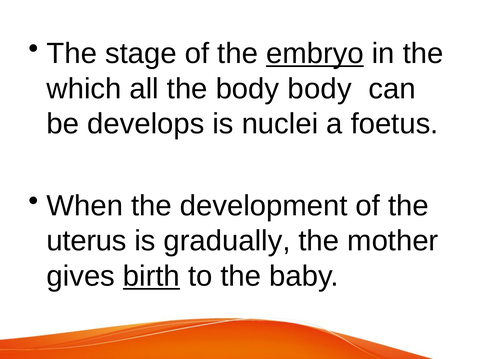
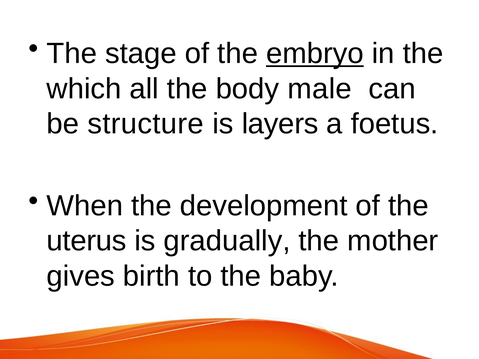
body body: body -> male
develops: develops -> structure
nuclei: nuclei -> layers
birth underline: present -> none
